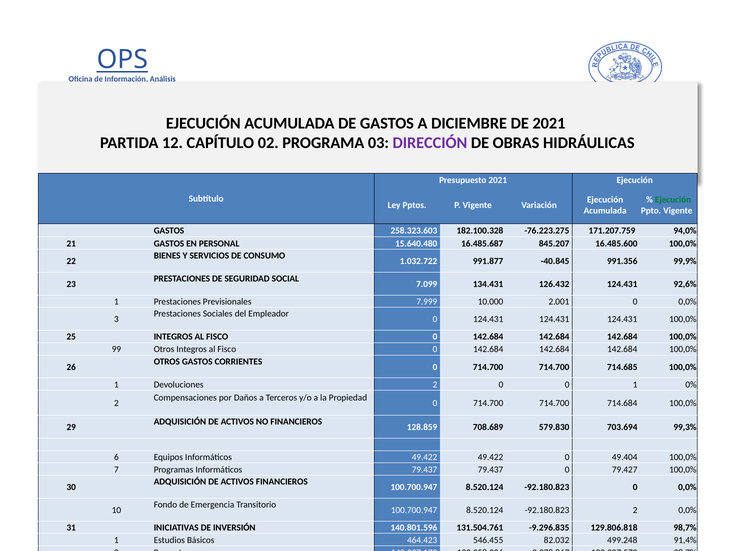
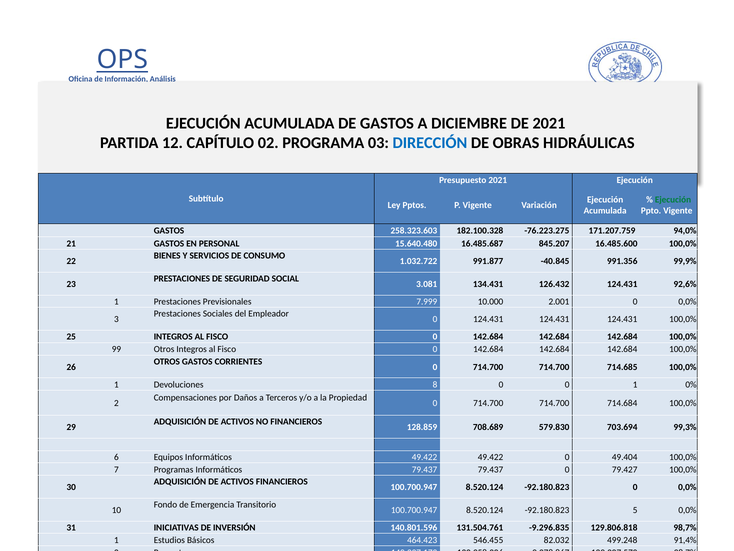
DIRECCIÓN colour: purple -> blue
7.099: 7.099 -> 3.081
Devoluciones 2: 2 -> 8
-92.180.823 2: 2 -> 5
